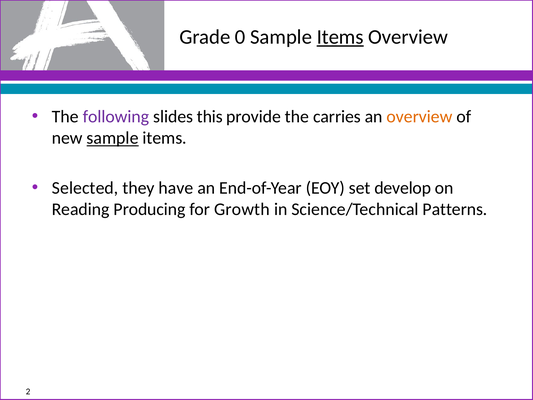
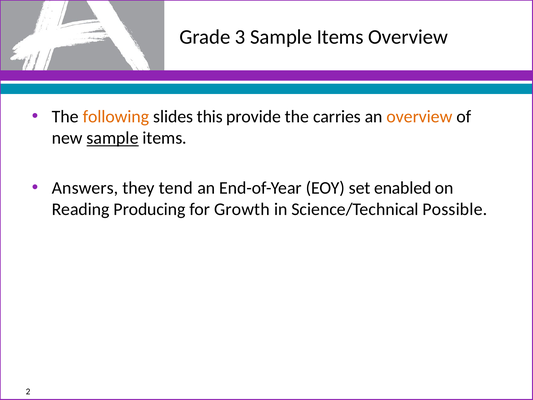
0: 0 -> 3
Items at (340, 37) underline: present -> none
following colour: purple -> orange
Selected: Selected -> Answers
have: have -> tend
develop: develop -> enabled
Patterns: Patterns -> Possible
